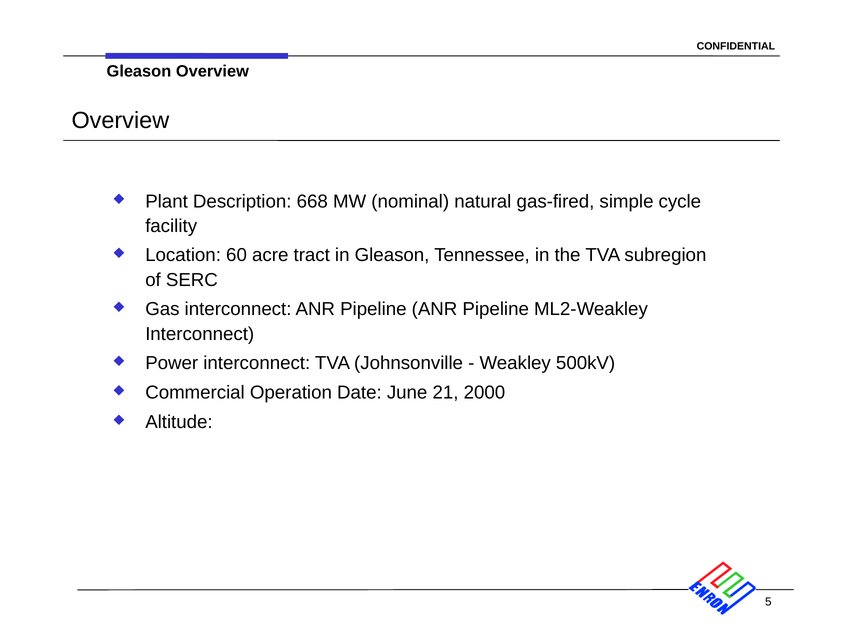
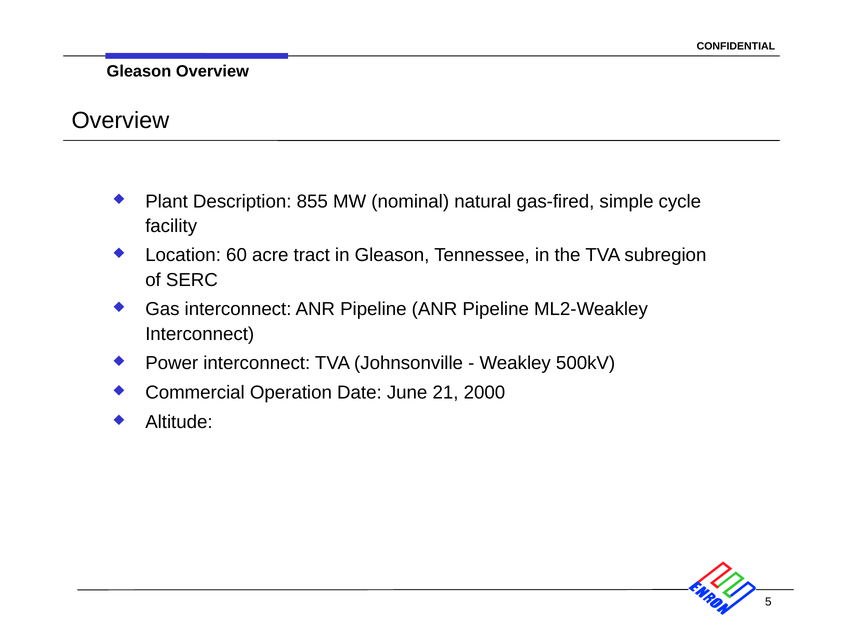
668: 668 -> 855
